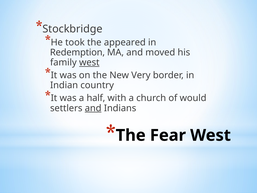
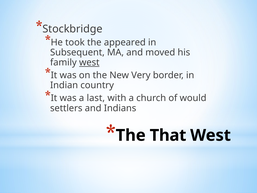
Redemption: Redemption -> Subsequent
half: half -> last
and at (93, 108) underline: present -> none
Fear: Fear -> That
